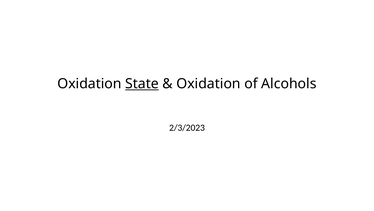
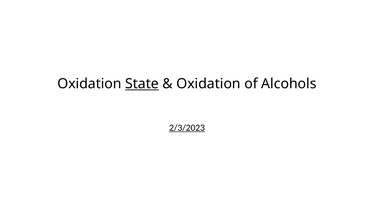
2/3/2023 underline: none -> present
